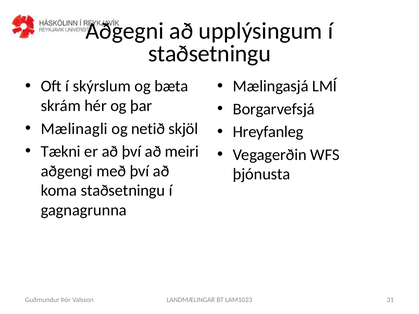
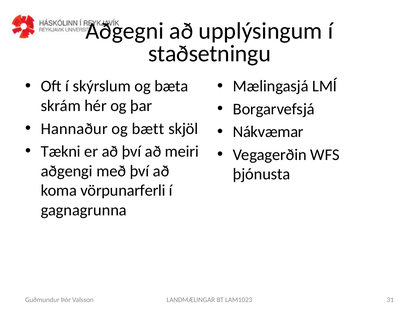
Mælinagli: Mælinagli -> Hannaður
netið: netið -> bætt
Hreyfanleg: Hreyfanleg -> Nákvæmar
koma staðsetningu: staðsetningu -> vörpunarferli
